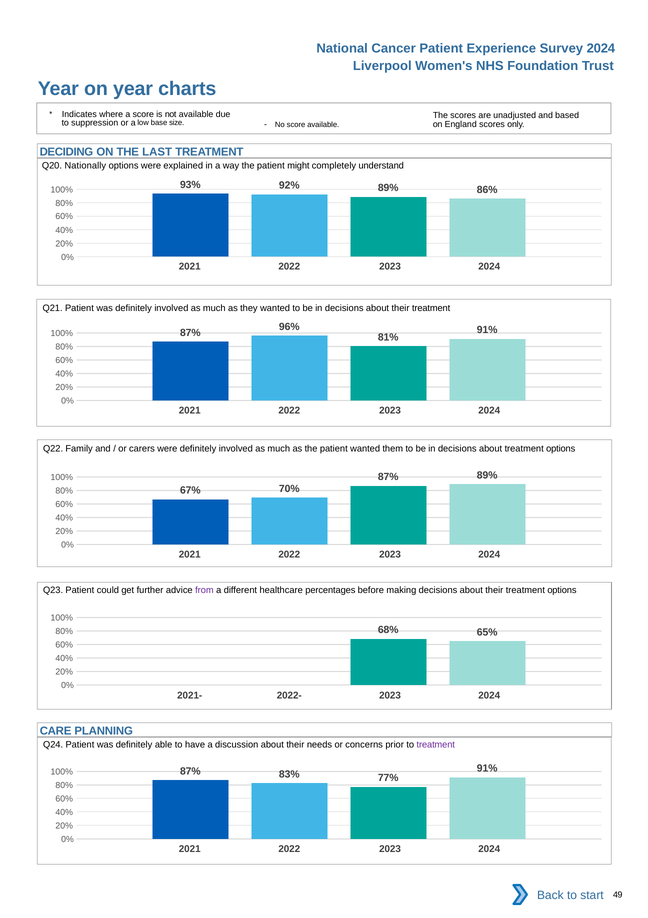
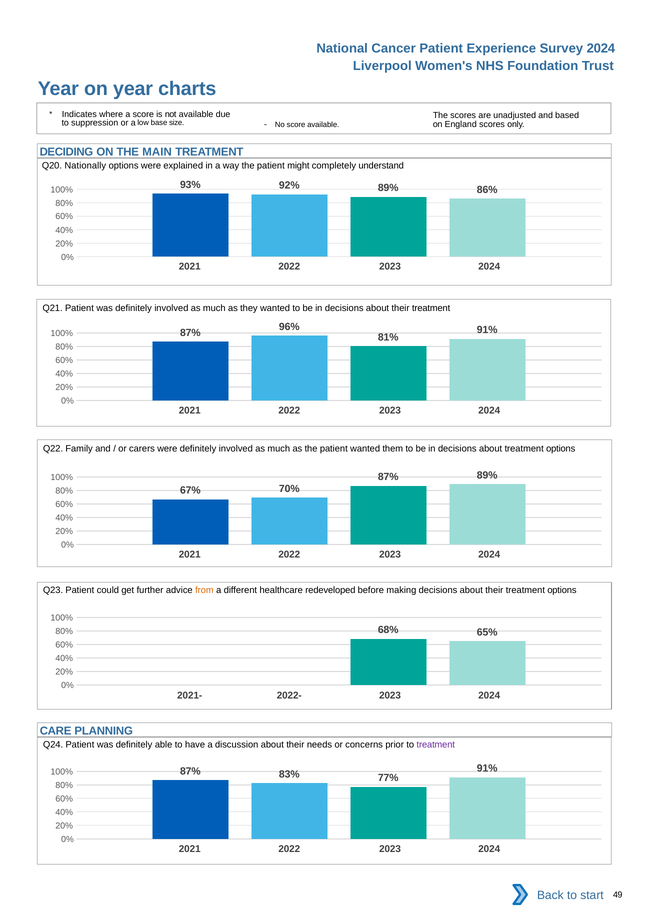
LAST: LAST -> MAIN
from colour: purple -> orange
percentages: percentages -> redeveloped
